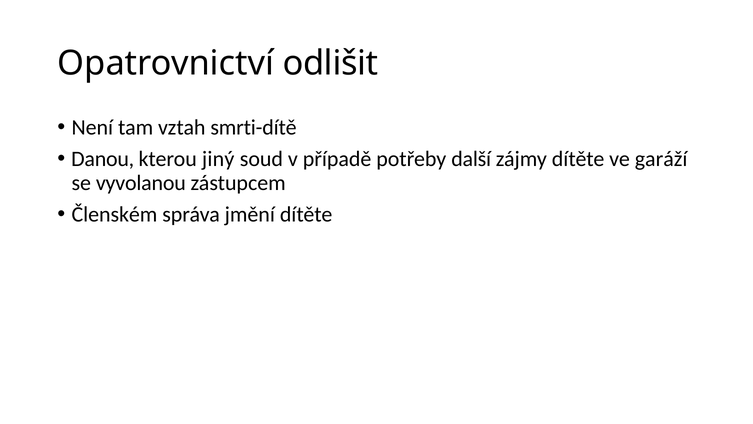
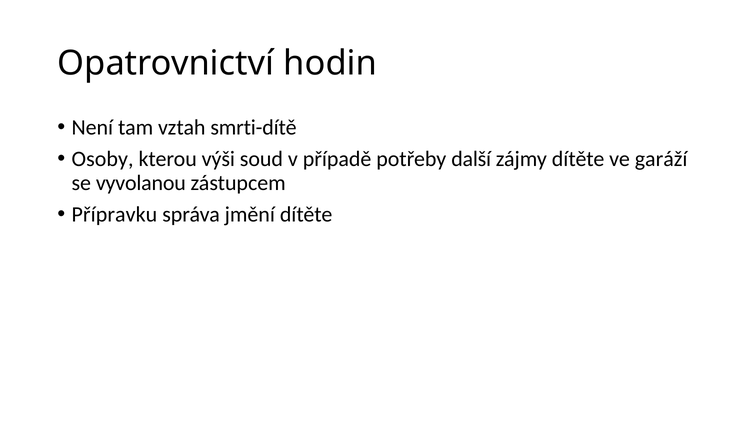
odlišit: odlišit -> hodin
Danou: Danou -> Osoby
jiný: jiný -> výši
Členském: Členském -> Přípravku
